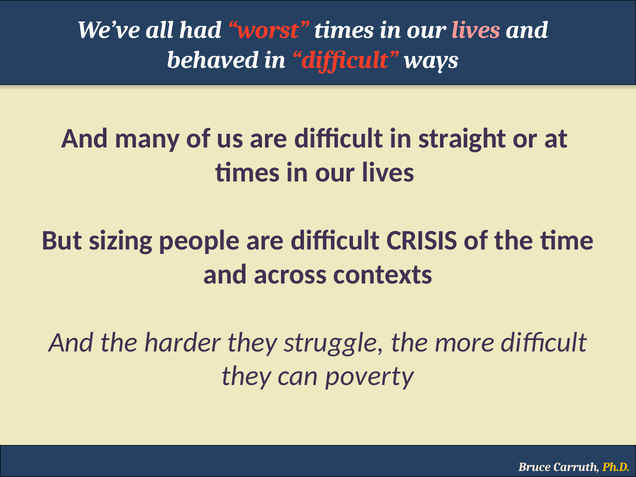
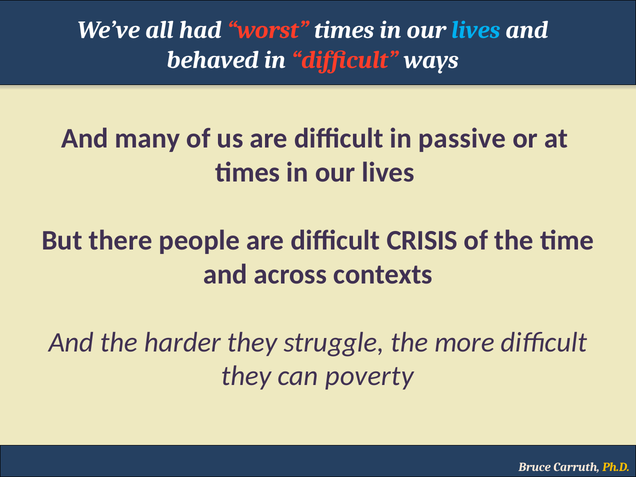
lives at (476, 30) colour: pink -> light blue
straight: straight -> passive
sizing: sizing -> there
